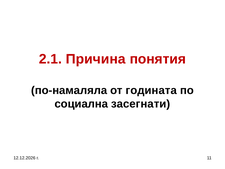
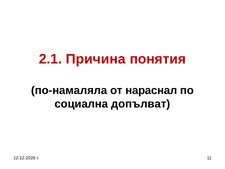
годината: годината -> нараснал
засегнати: засегнати -> допълват
